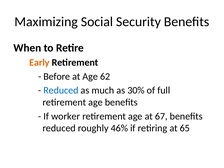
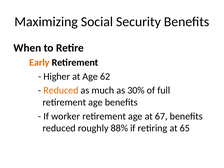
Before: Before -> Higher
Reduced at (61, 90) colour: blue -> orange
46%: 46% -> 88%
